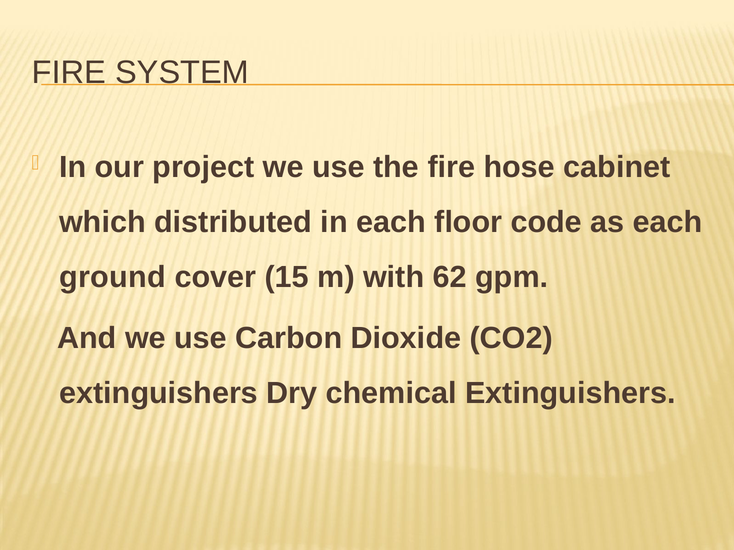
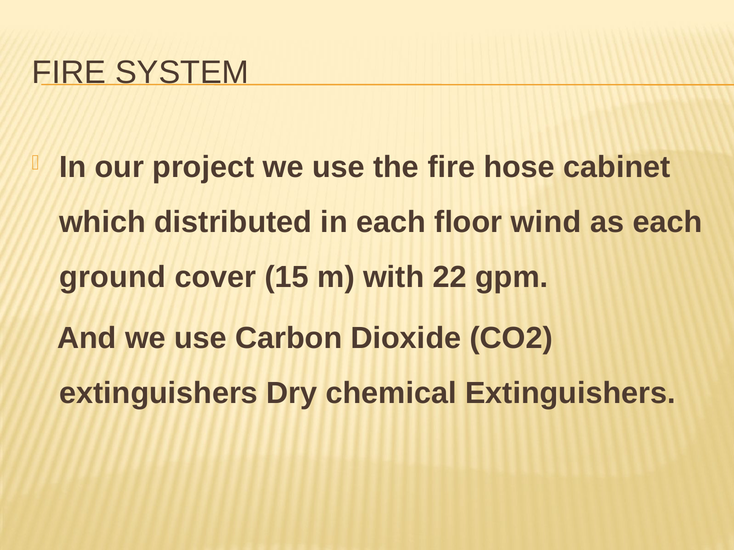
code: code -> wind
62: 62 -> 22
